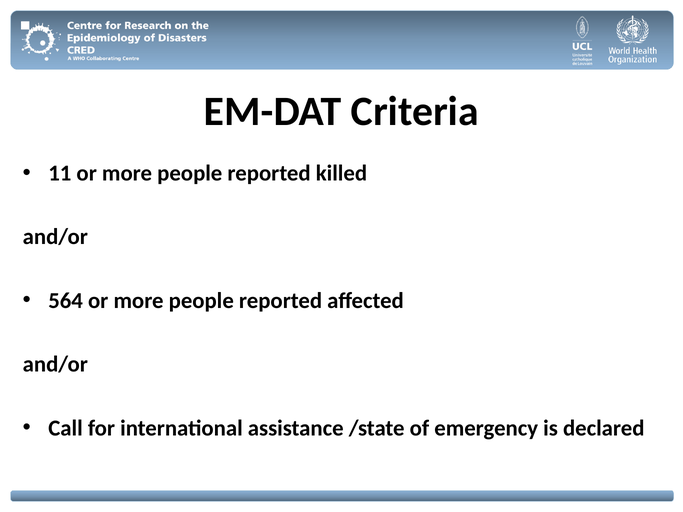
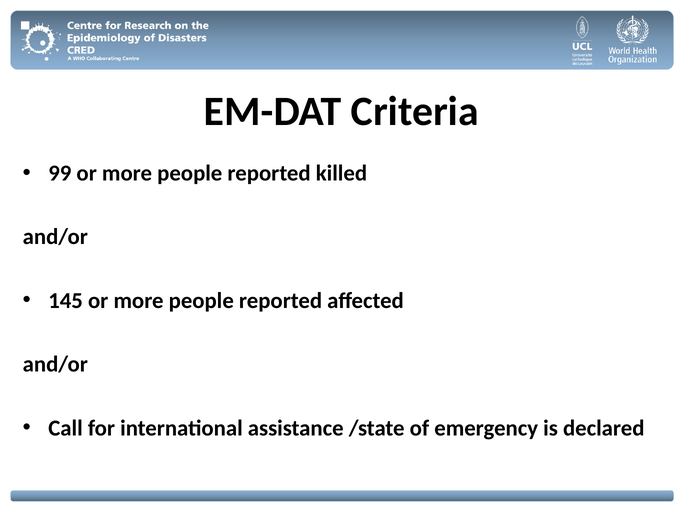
11: 11 -> 99
564: 564 -> 145
